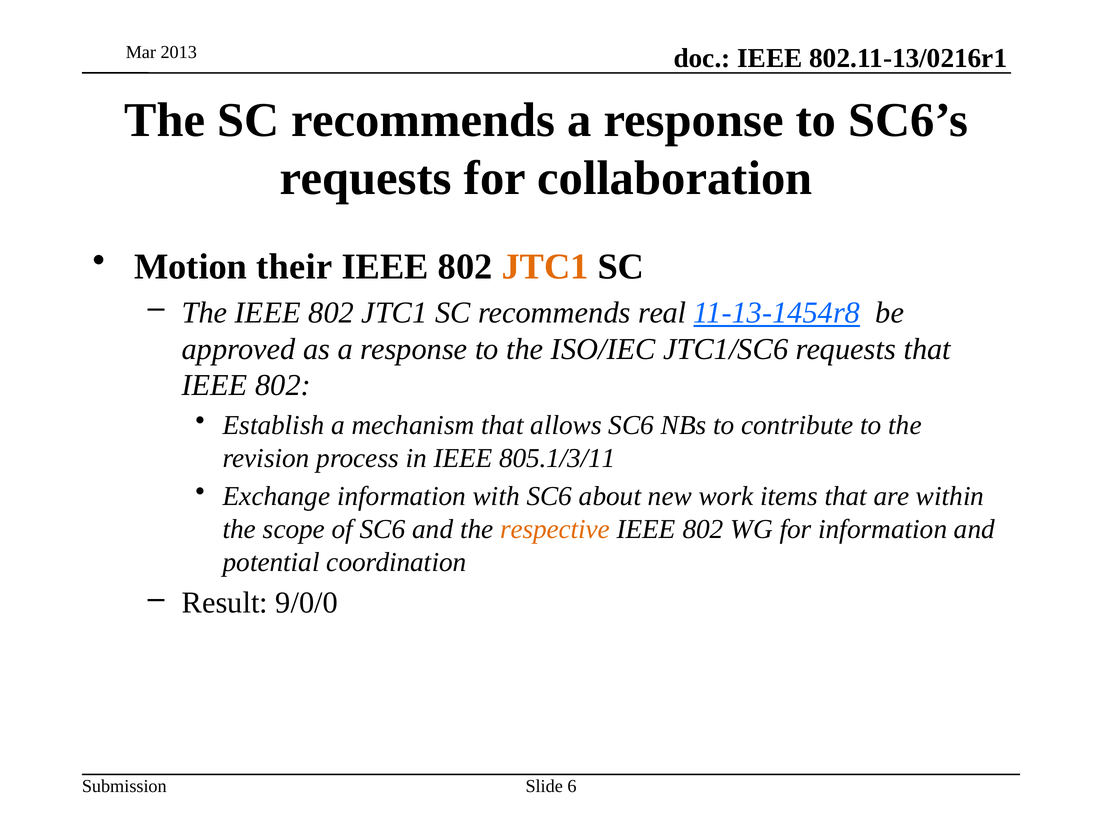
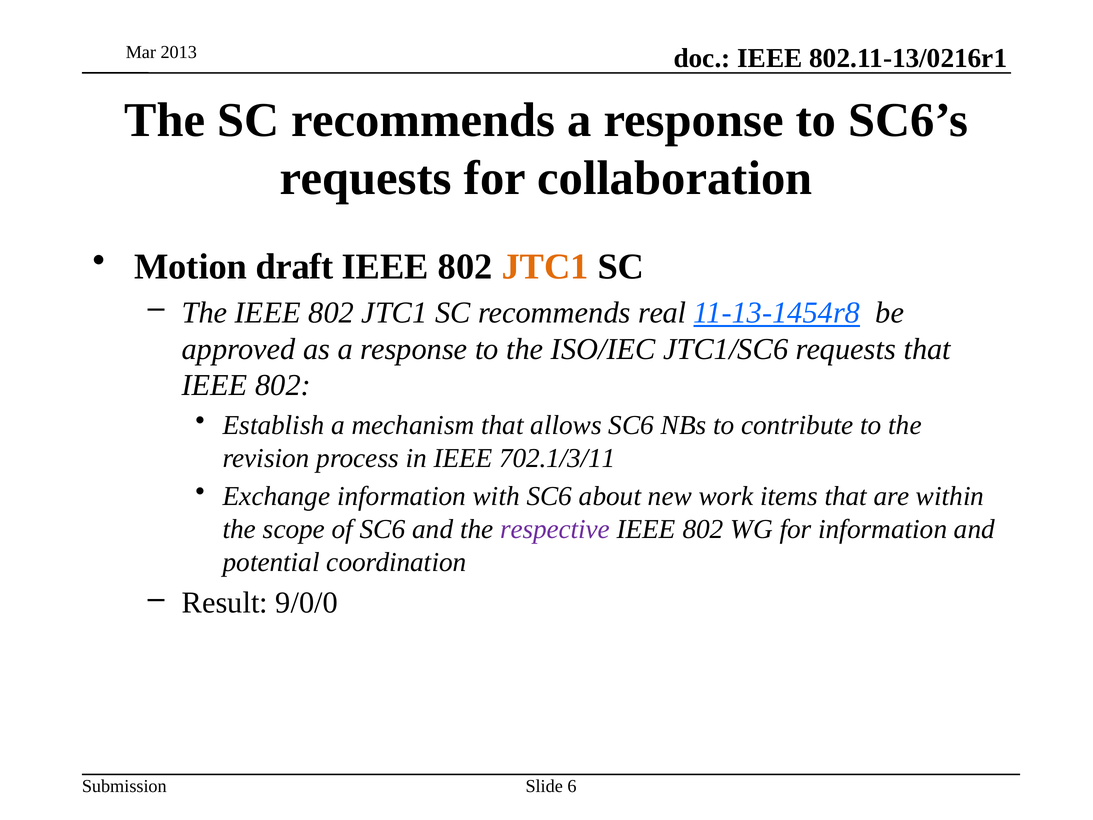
their: their -> draft
805.1/3/11: 805.1/3/11 -> 702.1/3/11
respective colour: orange -> purple
